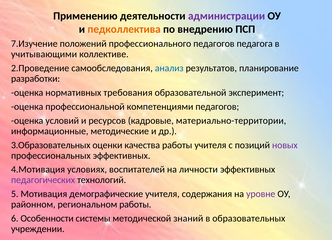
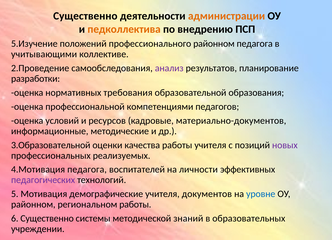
Применению at (85, 16): Применению -> Существенно
администрации colour: purple -> orange
7.Изучение: 7.Изучение -> 5.Изучение
профессионального педагогов: педагогов -> районном
анализ colour: blue -> purple
эксперимент: эксперимент -> образования
материально-территории: материально-территории -> материально-документов
3.Образовательных: 3.Образовательных -> 3.Образовательной
профессиональных эффективных: эффективных -> реализуемых
4.Мотивация условиях: условиях -> педагога
содержания: содержания -> документов
уровне colour: purple -> blue
6 Особенности: Особенности -> Существенно
